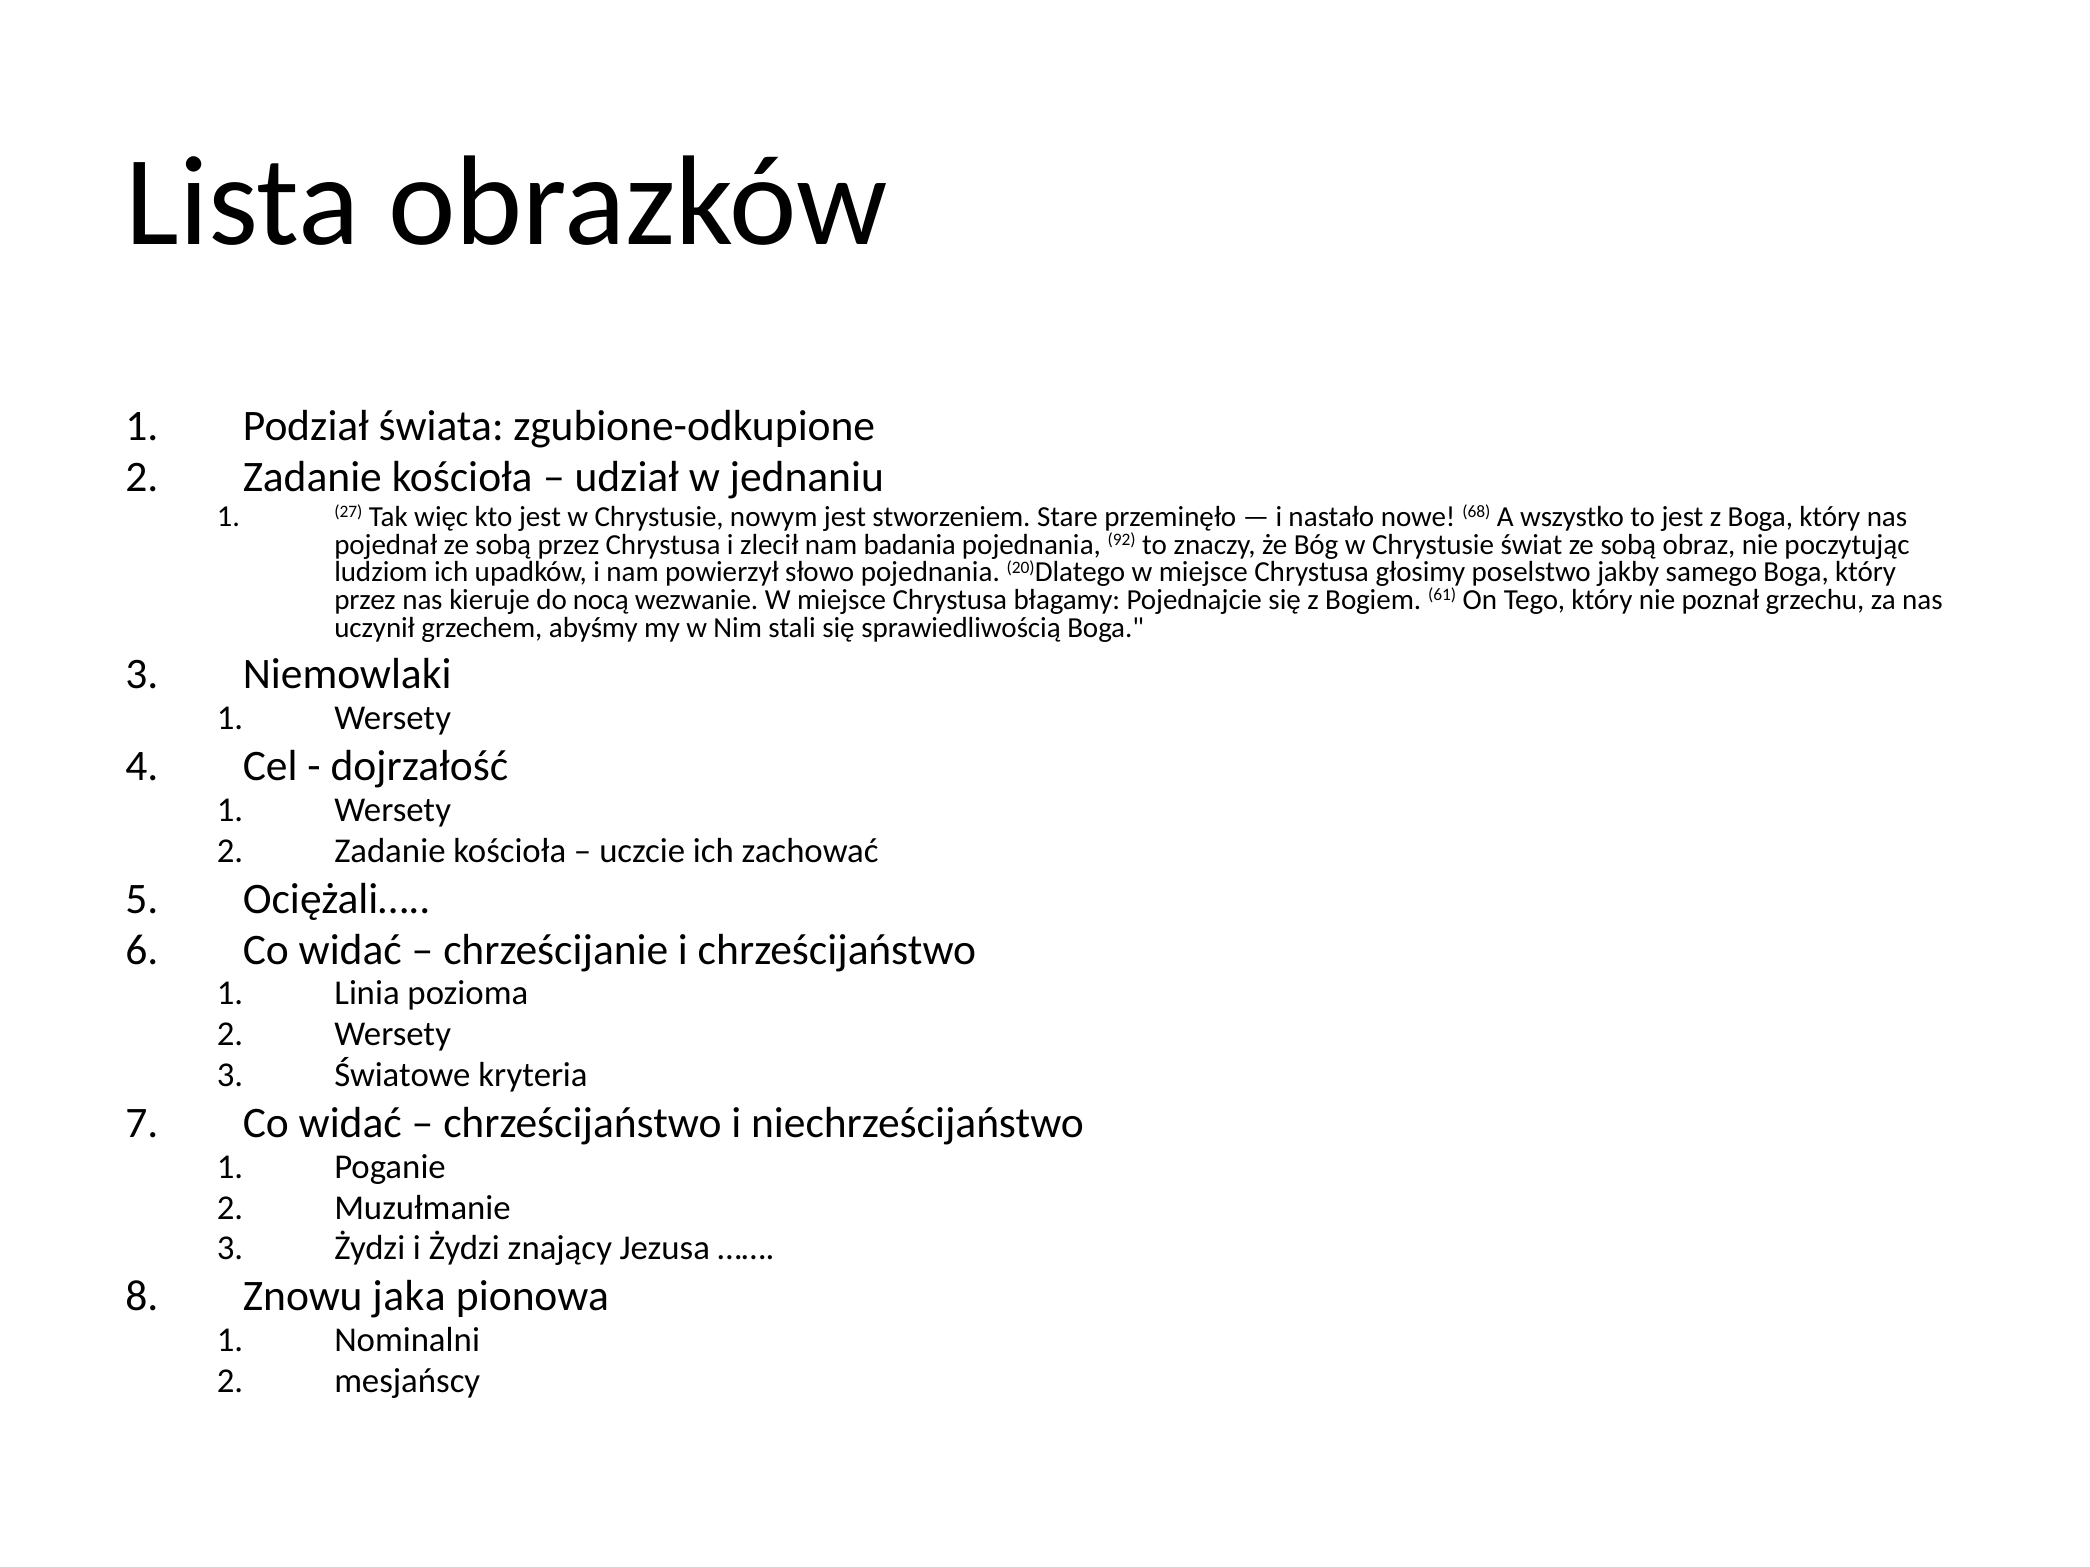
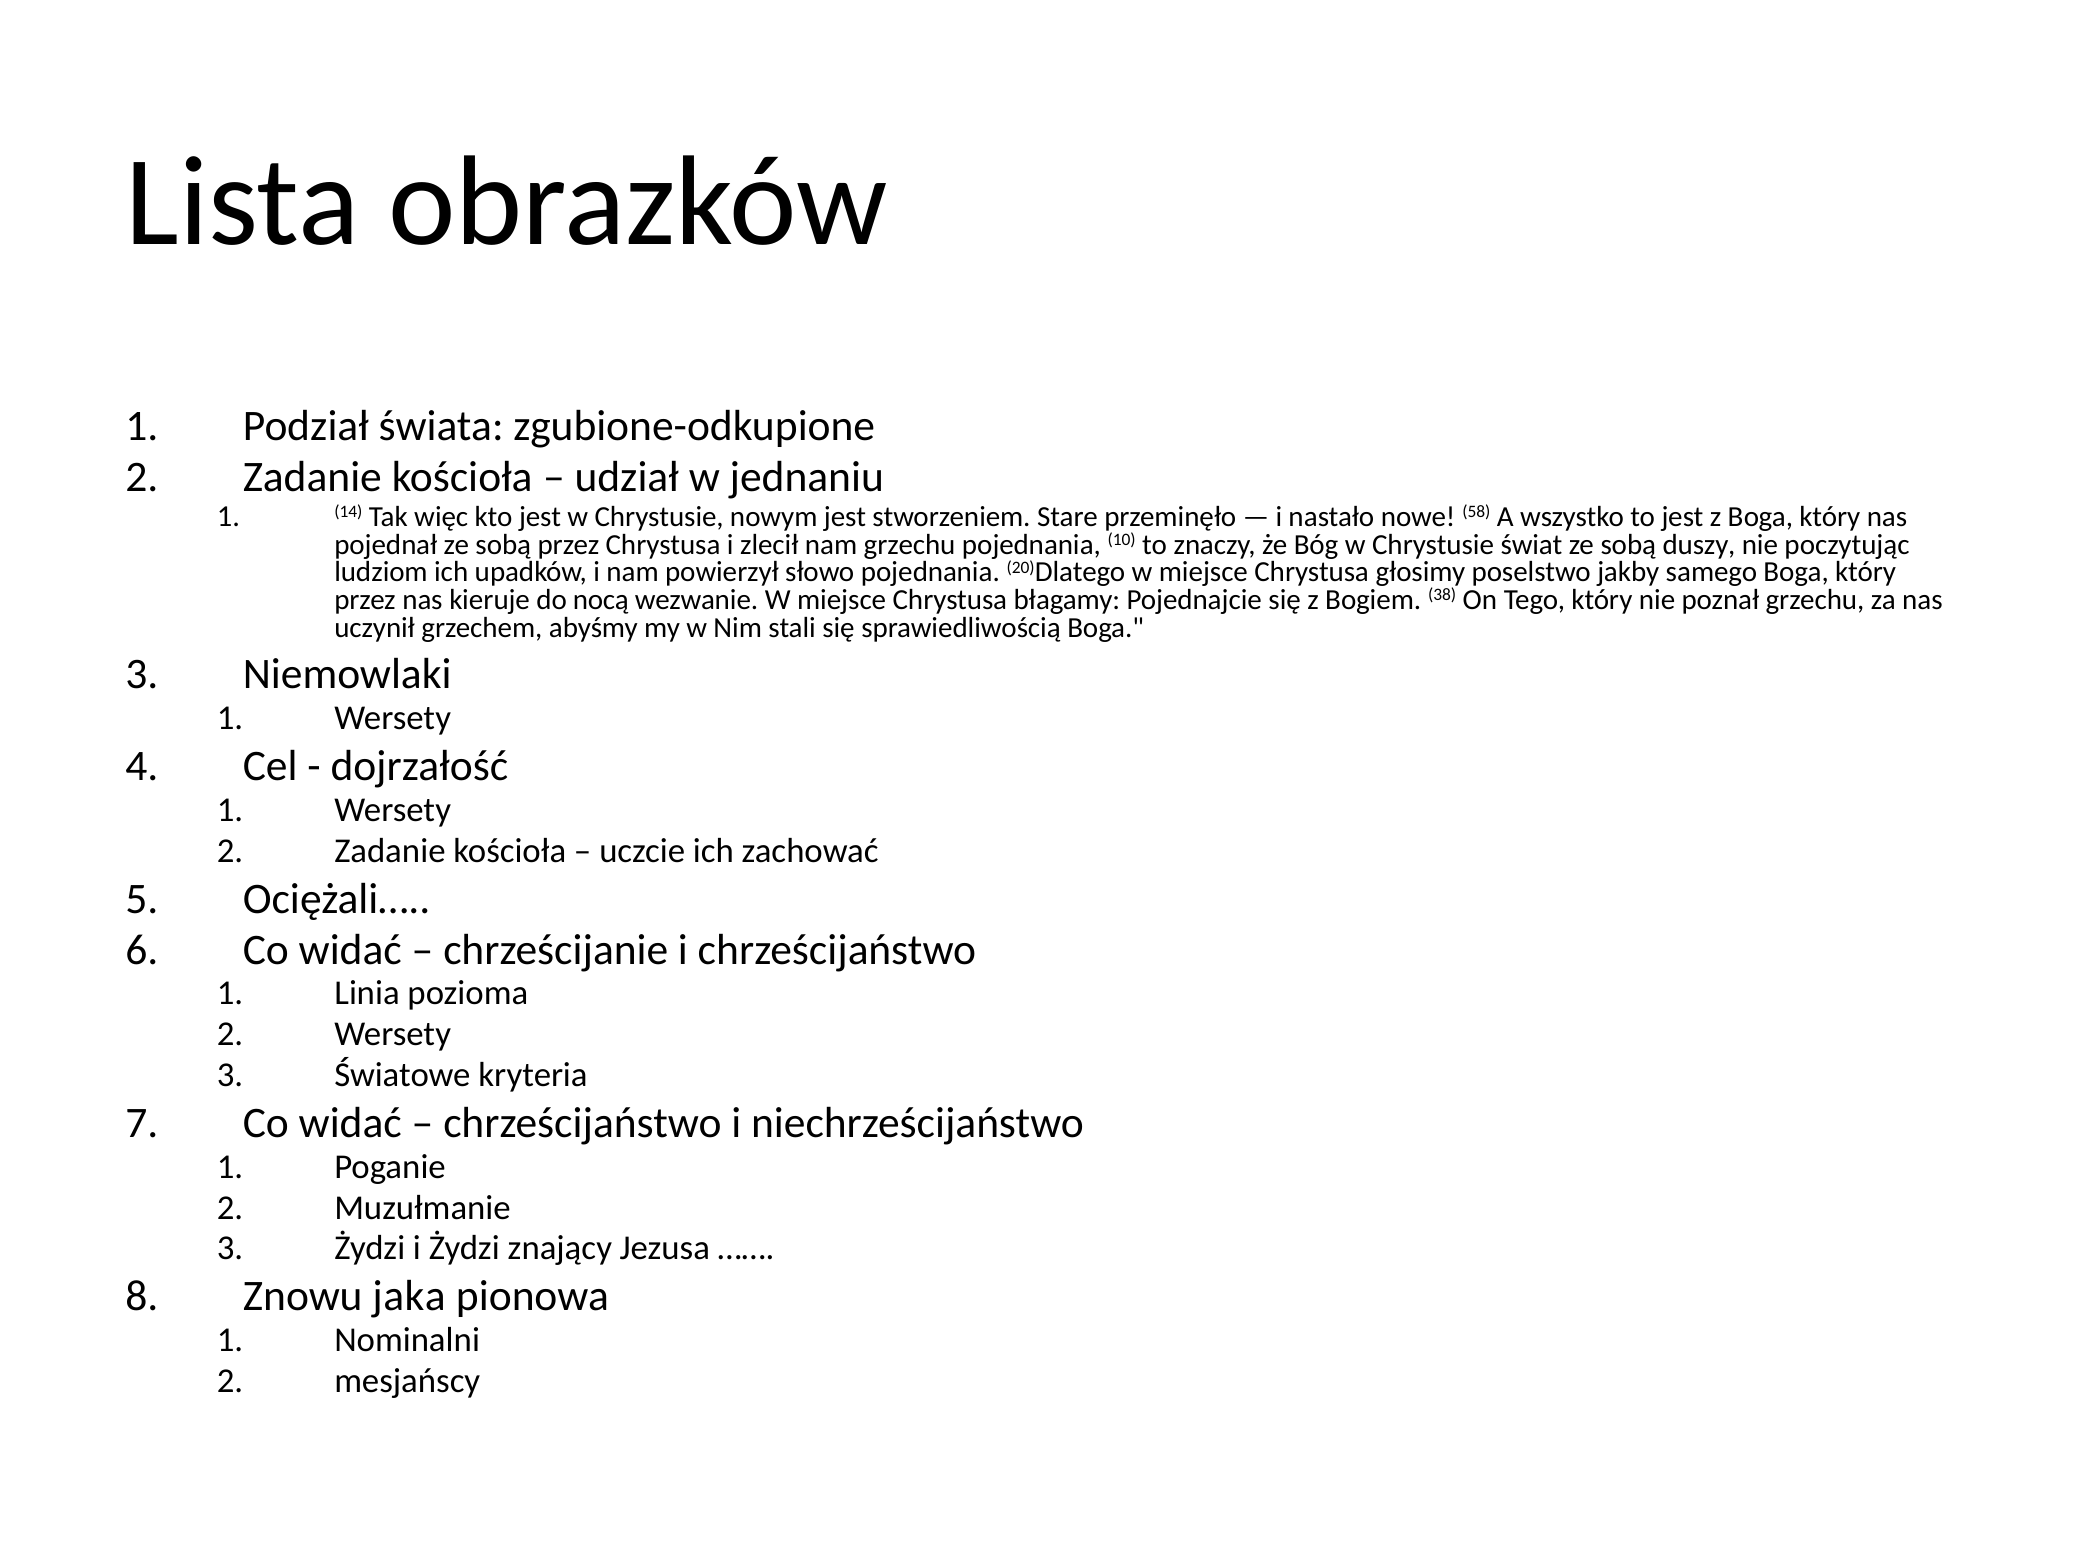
27: 27 -> 14
68: 68 -> 58
nam badania: badania -> grzechu
92: 92 -> 10
obraz: obraz -> duszy
61: 61 -> 38
